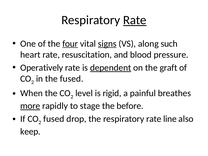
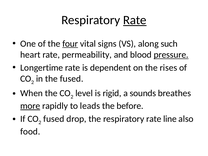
signs underline: present -> none
resuscitation: resuscitation -> permeability
pressure underline: none -> present
Operatively: Operatively -> Longertime
dependent underline: present -> none
graft: graft -> rises
painful: painful -> sounds
stage: stage -> leads
keep: keep -> food
